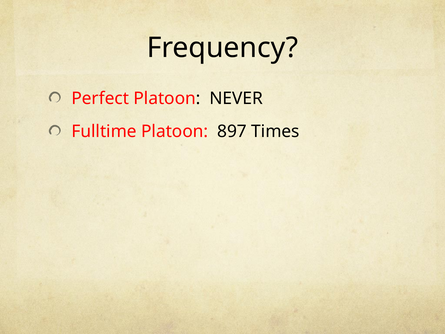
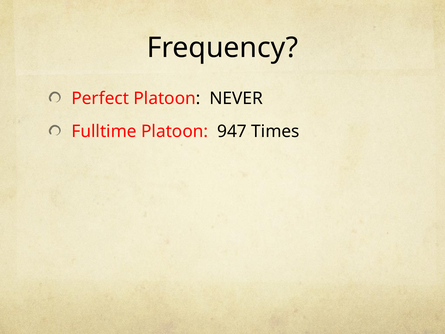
897: 897 -> 947
